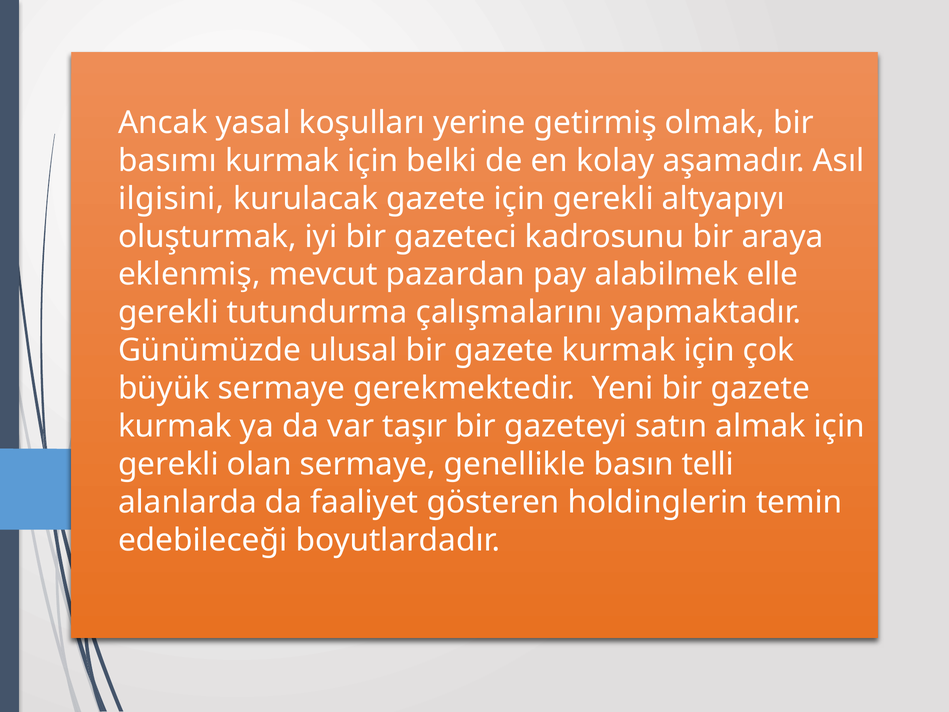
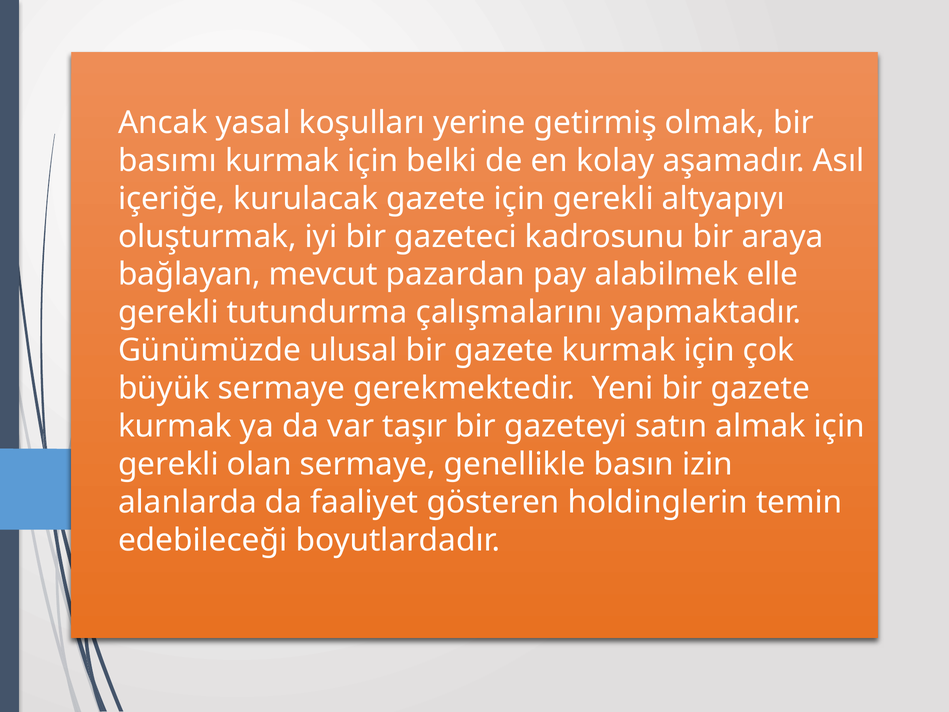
ilgisini: ilgisini -> içeriğe
eklenmiş: eklenmiş -> bağlayan
telli: telli -> izin
